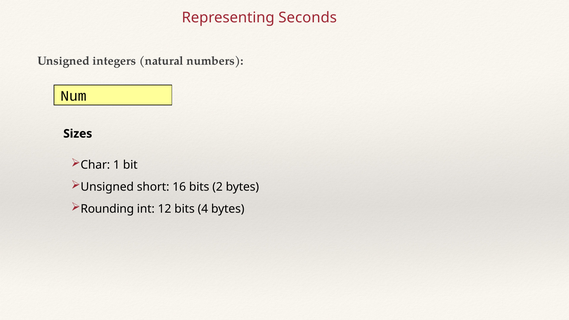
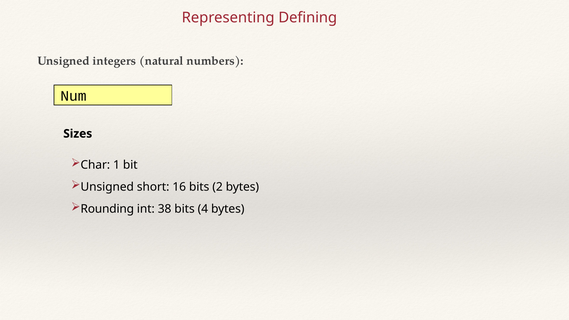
Seconds: Seconds -> Defining
12: 12 -> 38
